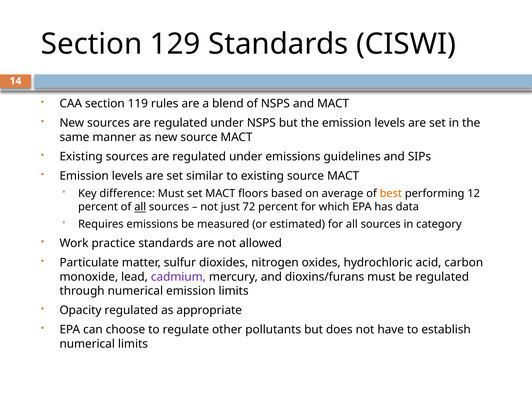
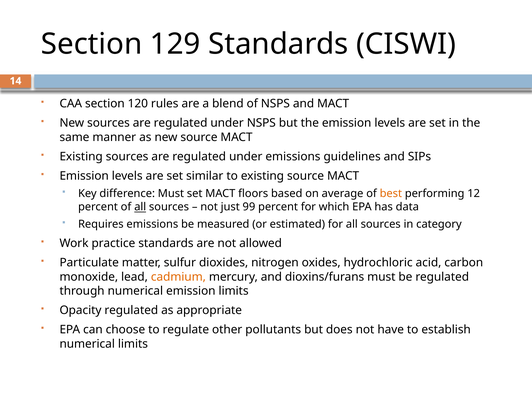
119: 119 -> 120
72: 72 -> 99
cadmium colour: purple -> orange
